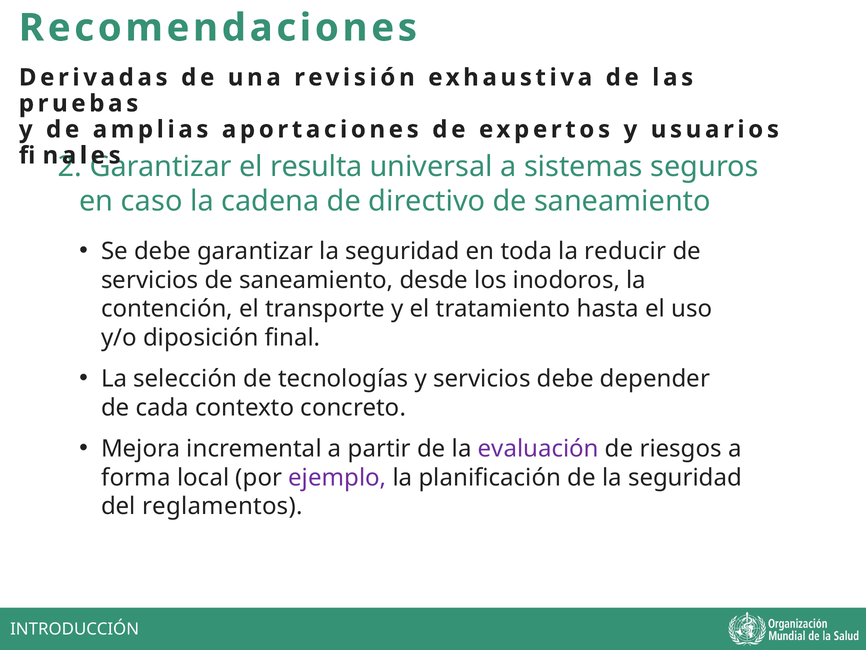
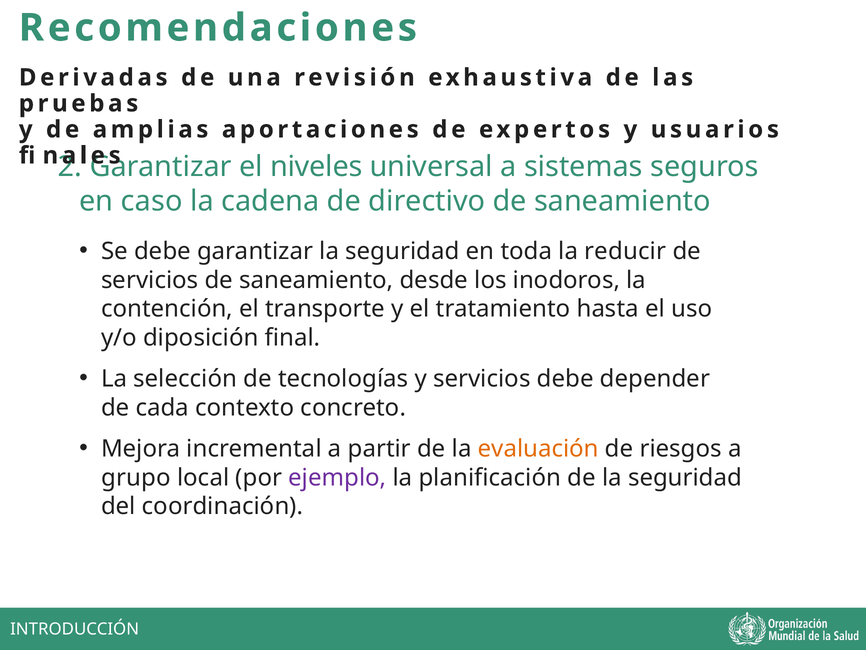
resulta: resulta -> niveles
evaluación colour: purple -> orange
forma: forma -> grupo
reglamentos: reglamentos -> coordinación
